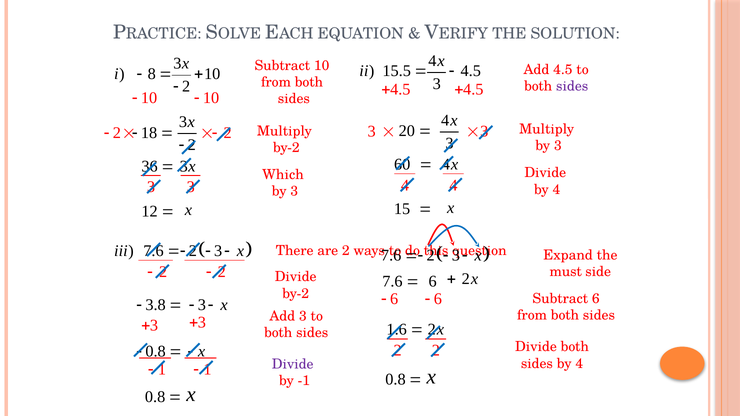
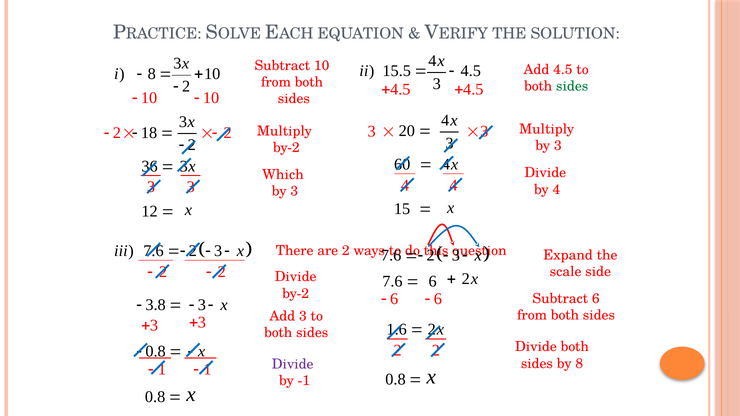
sides at (572, 86) colour: purple -> green
must: must -> scale
sides by 4: 4 -> 8
